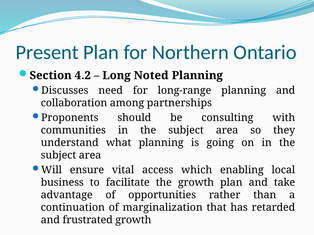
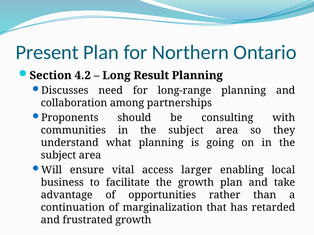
Noted: Noted -> Result
which: which -> larger
